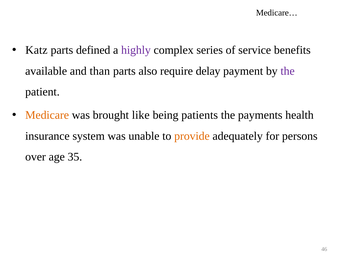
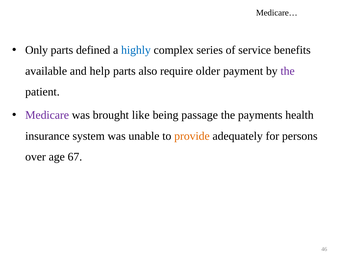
Katz: Katz -> Only
highly colour: purple -> blue
than: than -> help
delay: delay -> older
Medicare colour: orange -> purple
patients: patients -> passage
35: 35 -> 67
